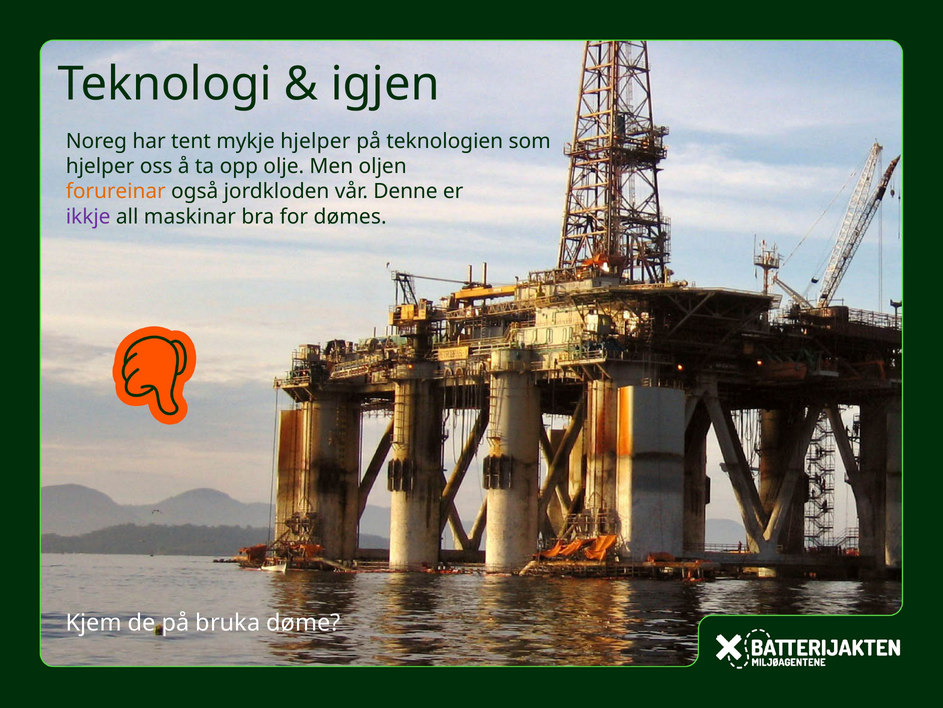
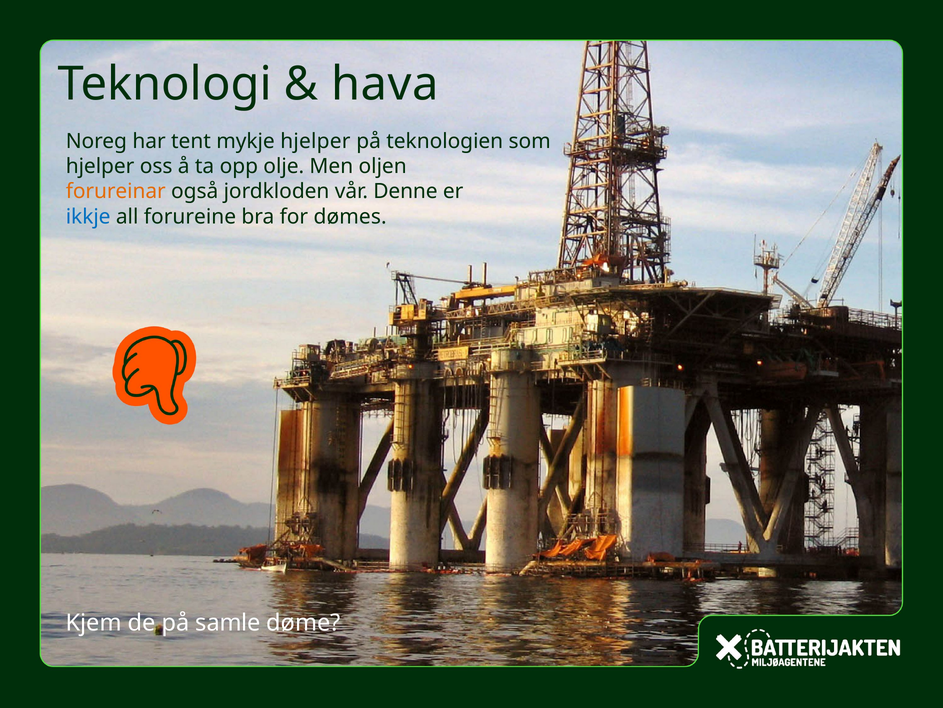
igjen: igjen -> hava
ikkje colour: purple -> blue
maskinar: maskinar -> forureine
bruka: bruka -> samle
